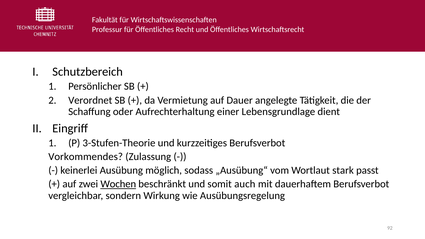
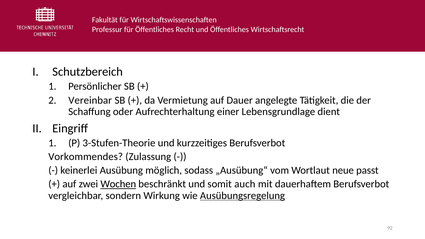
Verordnet: Verordnet -> Vereinbar
stark: stark -> neue
Ausübungsregelung underline: none -> present
